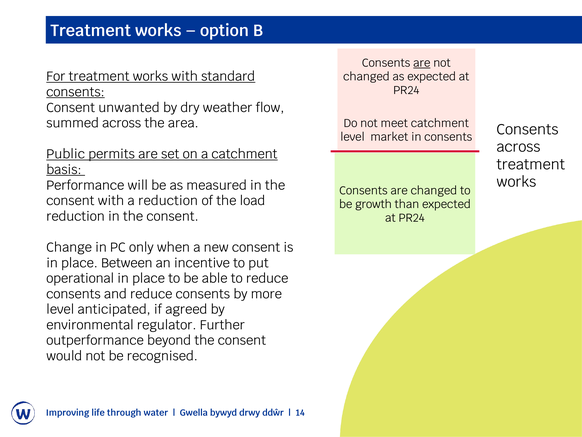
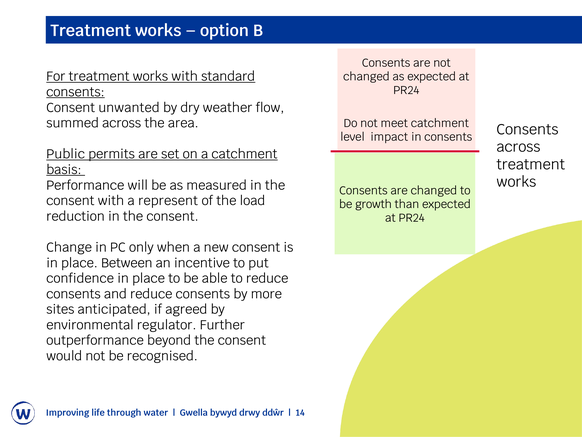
are at (422, 63) underline: present -> none
market: market -> impact
a reduction: reduction -> represent
operational: operational -> confidence
level at (60, 309): level -> sites
